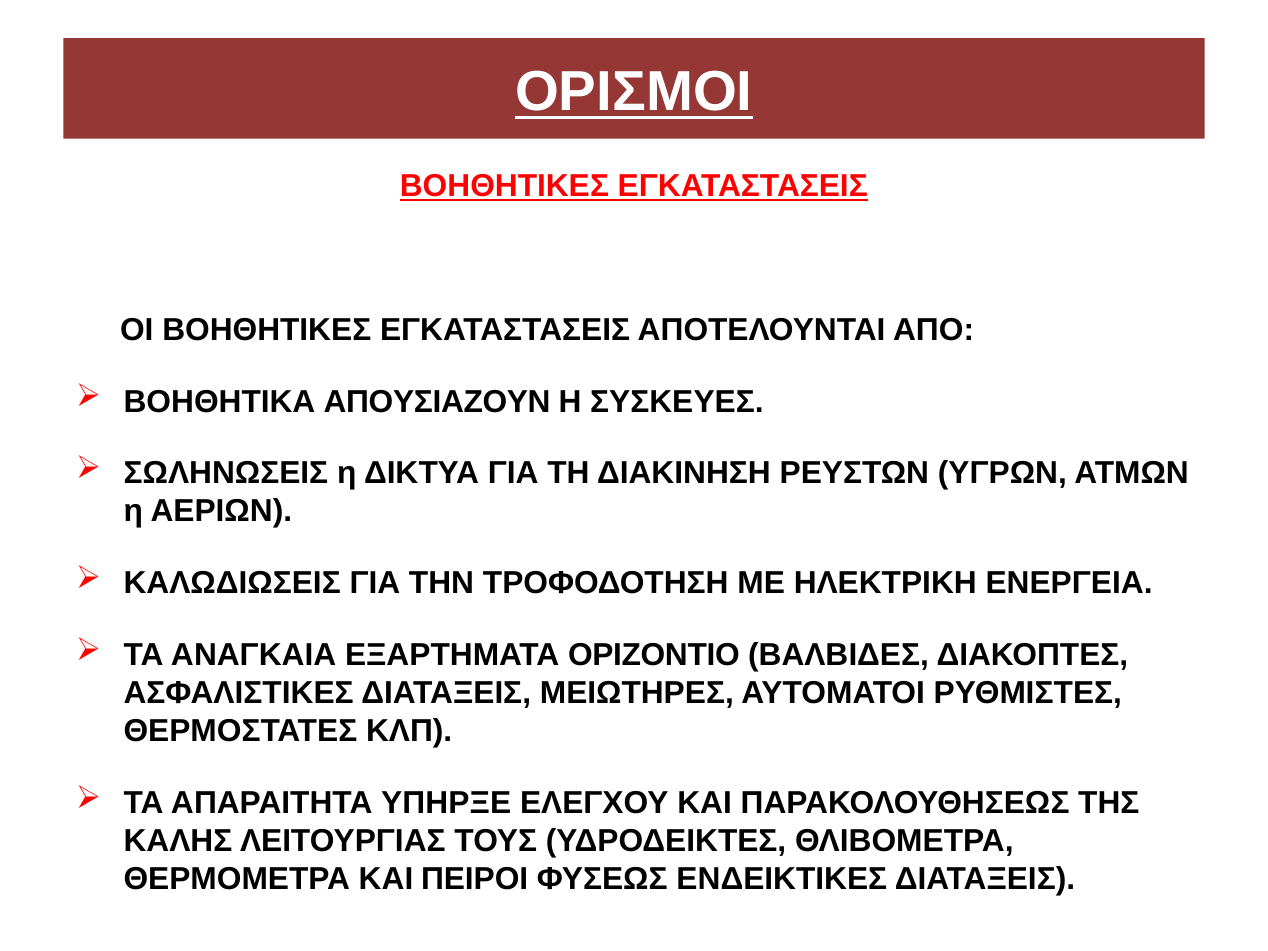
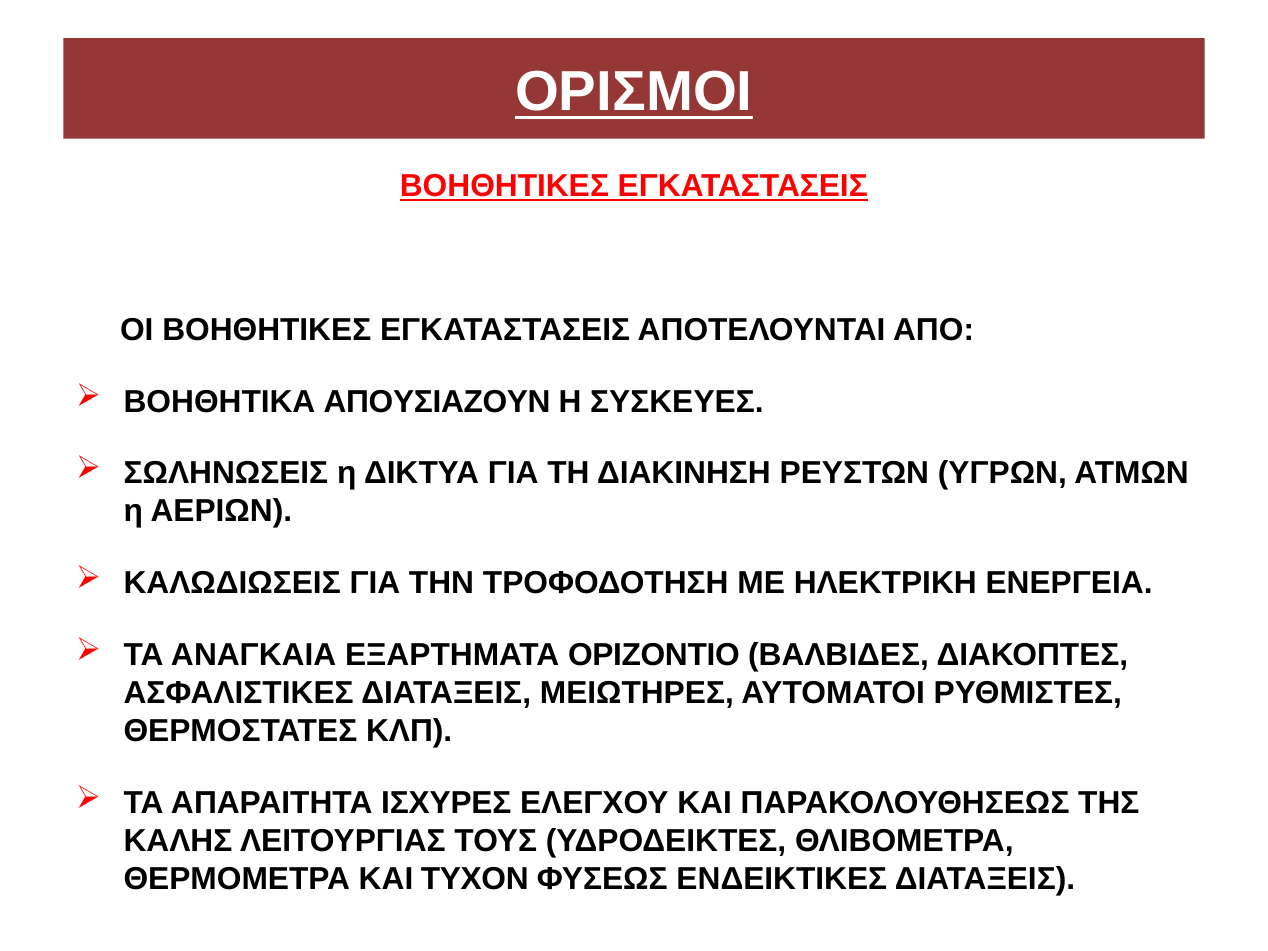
ΥΠΗΡΞΕ: ΥΠΗΡΞΕ -> ΙΣΧΥΡΕΣ
ΠΕΙΡΟΙ: ΠΕΙΡΟΙ -> ΤΥΧΟΝ
